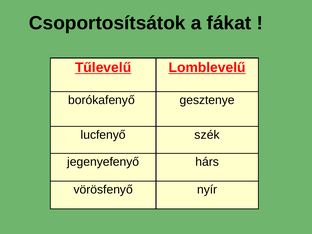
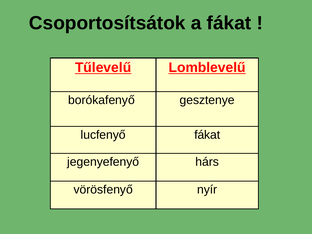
lucfenyő szék: szék -> fákat
